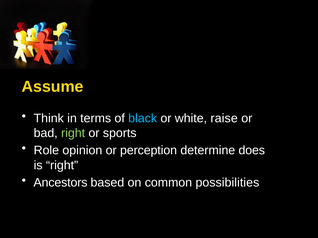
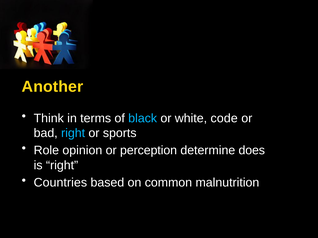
Assume: Assume -> Another
raise: raise -> code
right at (73, 133) colour: light green -> light blue
Ancestors: Ancestors -> Countries
possibilities: possibilities -> malnutrition
